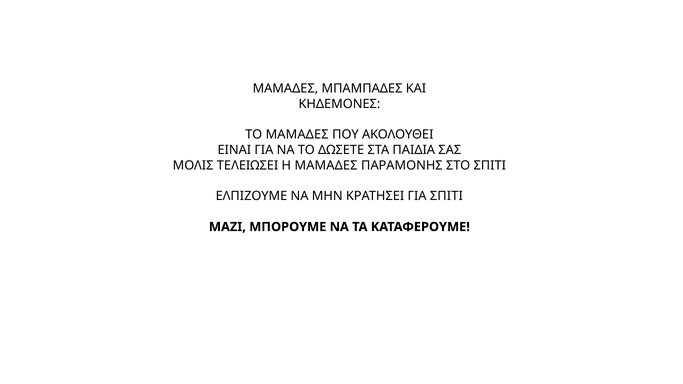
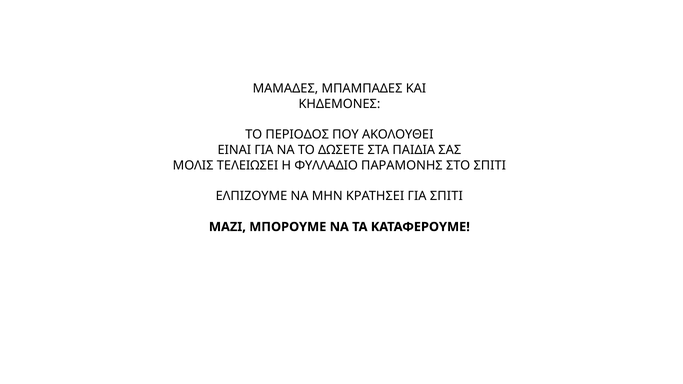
ΤΟ ΜΑΜΑΔΕΣ: ΜΑΜΑΔΕΣ -> ΠΕΡΙΟΔΟΣ
Η ΜΑΜΑΔΕΣ: ΜΑΜΑΔΕΣ -> ΦΥΛΛΑΔΙΟ
